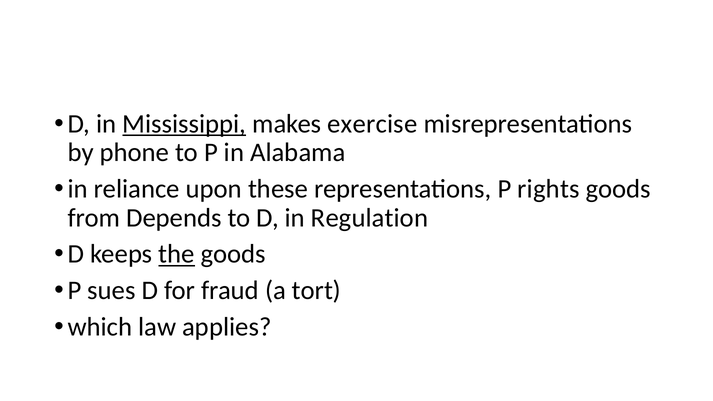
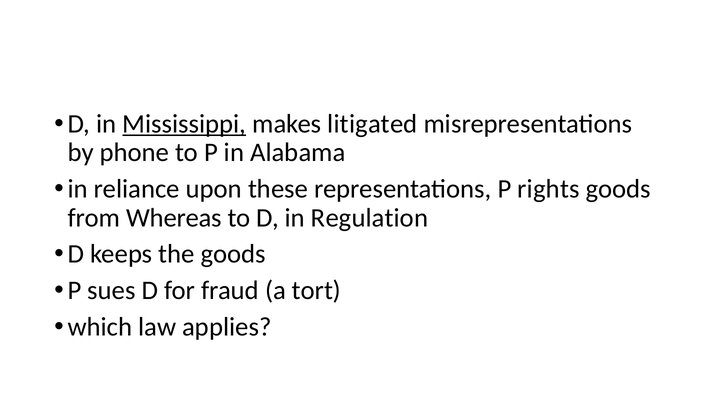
exercise: exercise -> litigated
Depends: Depends -> Whereas
the underline: present -> none
